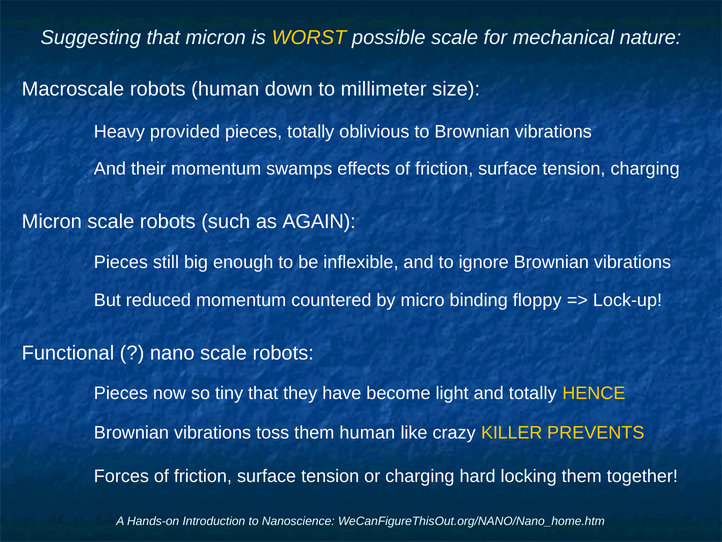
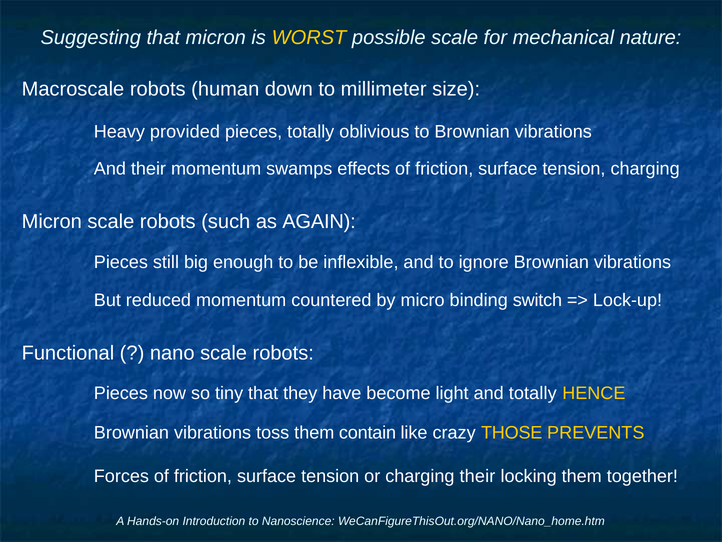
floppy: floppy -> switch
them human: human -> contain
KILLER: KILLER -> THOSE
charging hard: hard -> their
